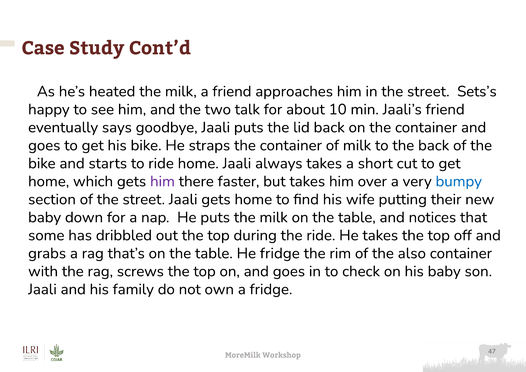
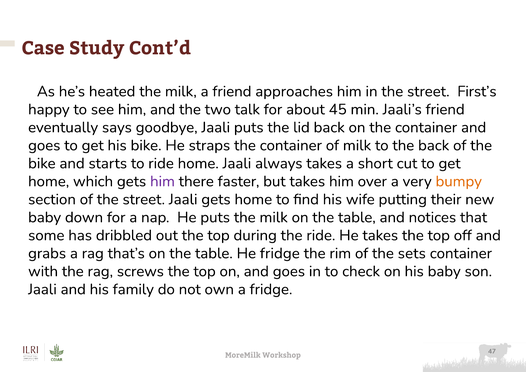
Sets’s: Sets’s -> First’s
10: 10 -> 45
bumpy colour: blue -> orange
also: also -> sets
